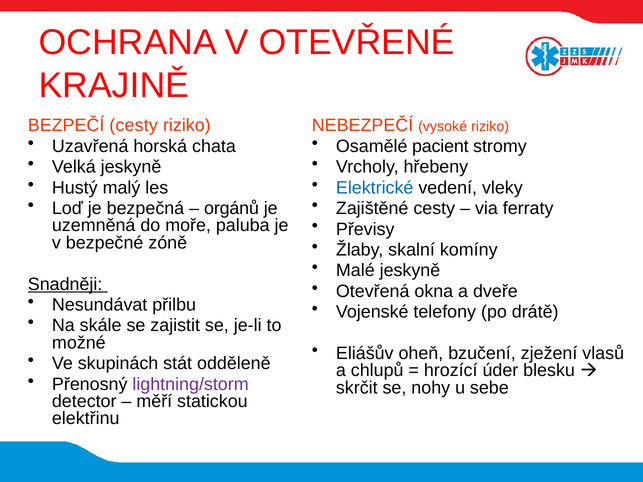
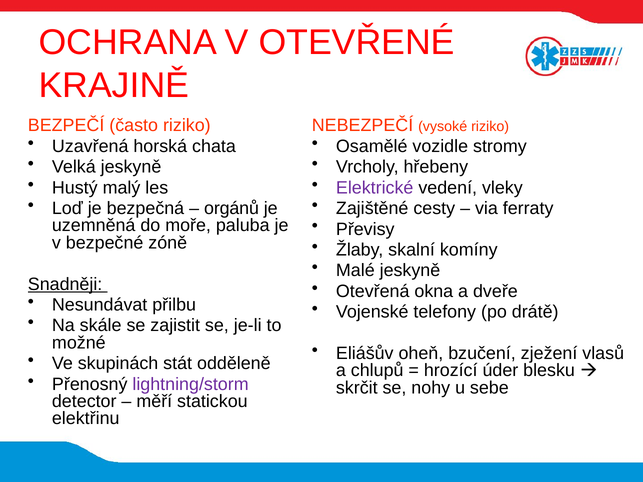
BEZPEČÍ cesty: cesty -> často
pacient: pacient -> vozidle
Elektrické colour: blue -> purple
